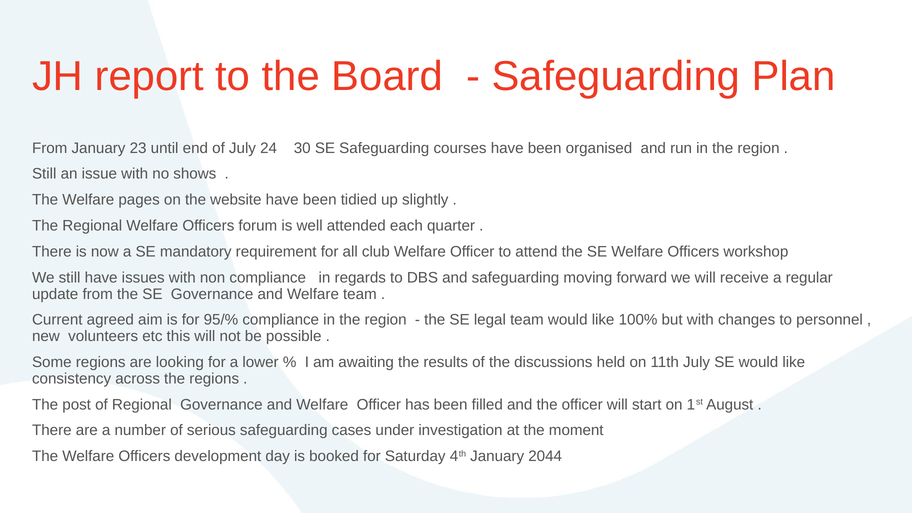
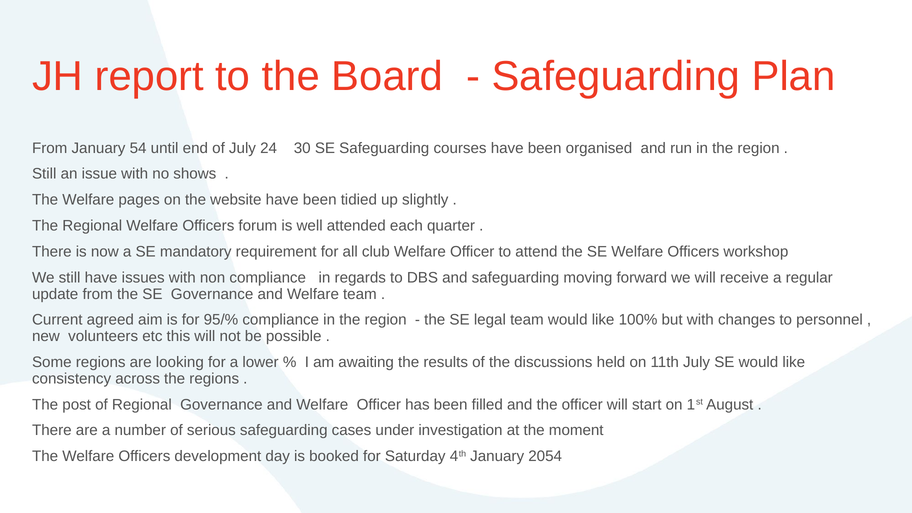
23: 23 -> 54
2044: 2044 -> 2054
